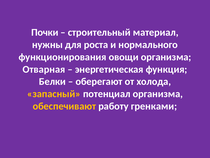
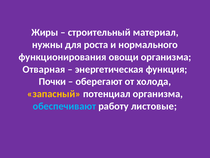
Почки: Почки -> Жиры
Белки: Белки -> Почки
обеспечивают colour: yellow -> light blue
гренками: гренками -> листовые
